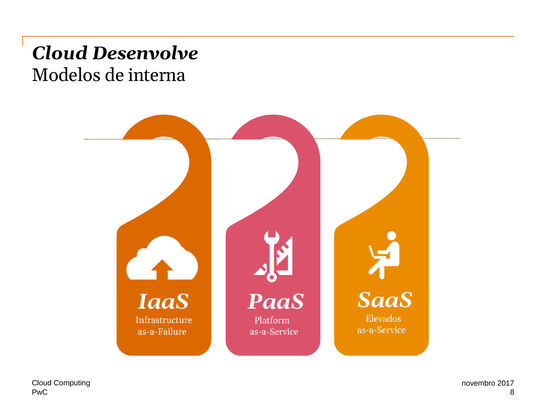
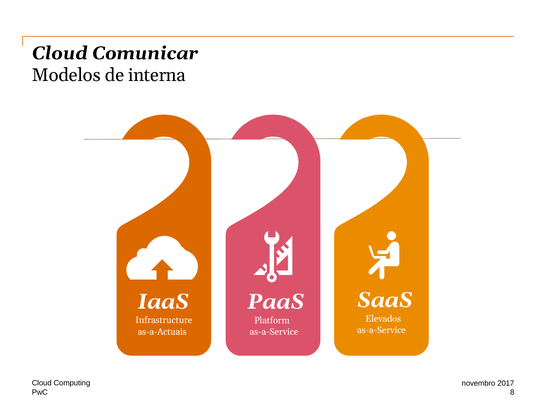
Desenvolve: Desenvolve -> Comunicar
as-a-Failure: as-a-Failure -> as-a-Actuais
